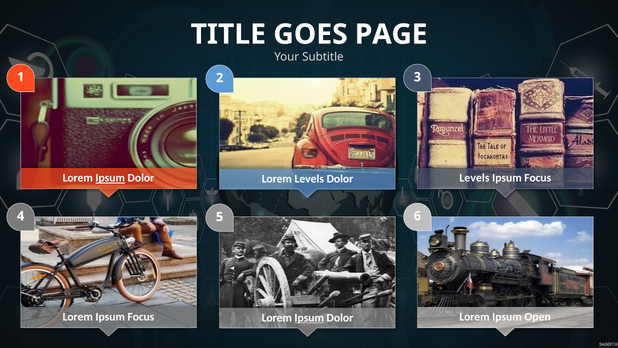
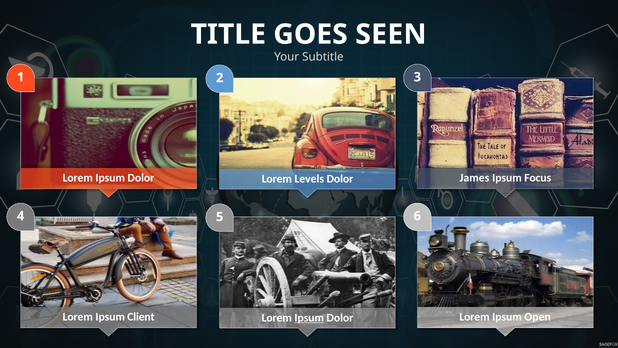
PAGE: PAGE -> SEEN
Ipsum at (110, 178) underline: present -> none
Levels at (474, 178): Levels -> James
Lorem Ipsum Focus: Focus -> Client
